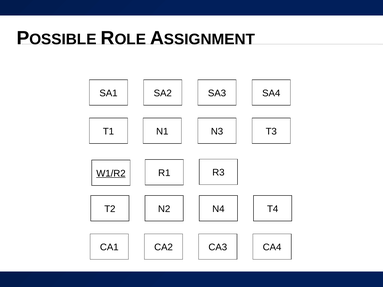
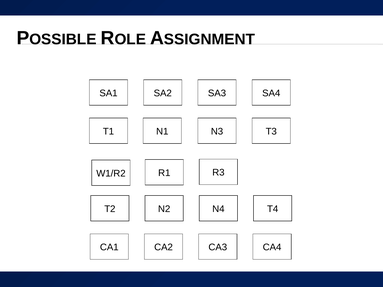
W1/R2 underline: present -> none
